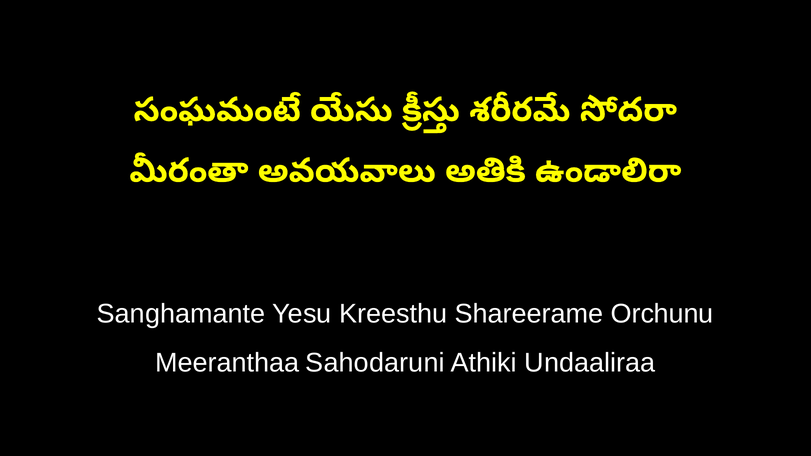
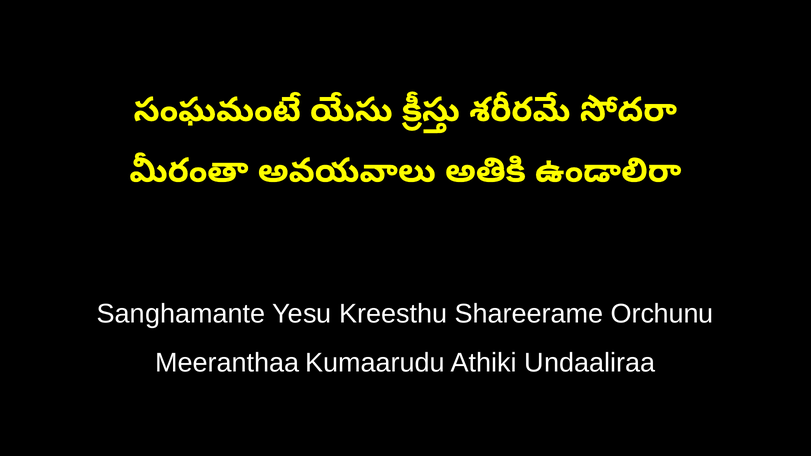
Sahodaruni: Sahodaruni -> Kumaarudu
